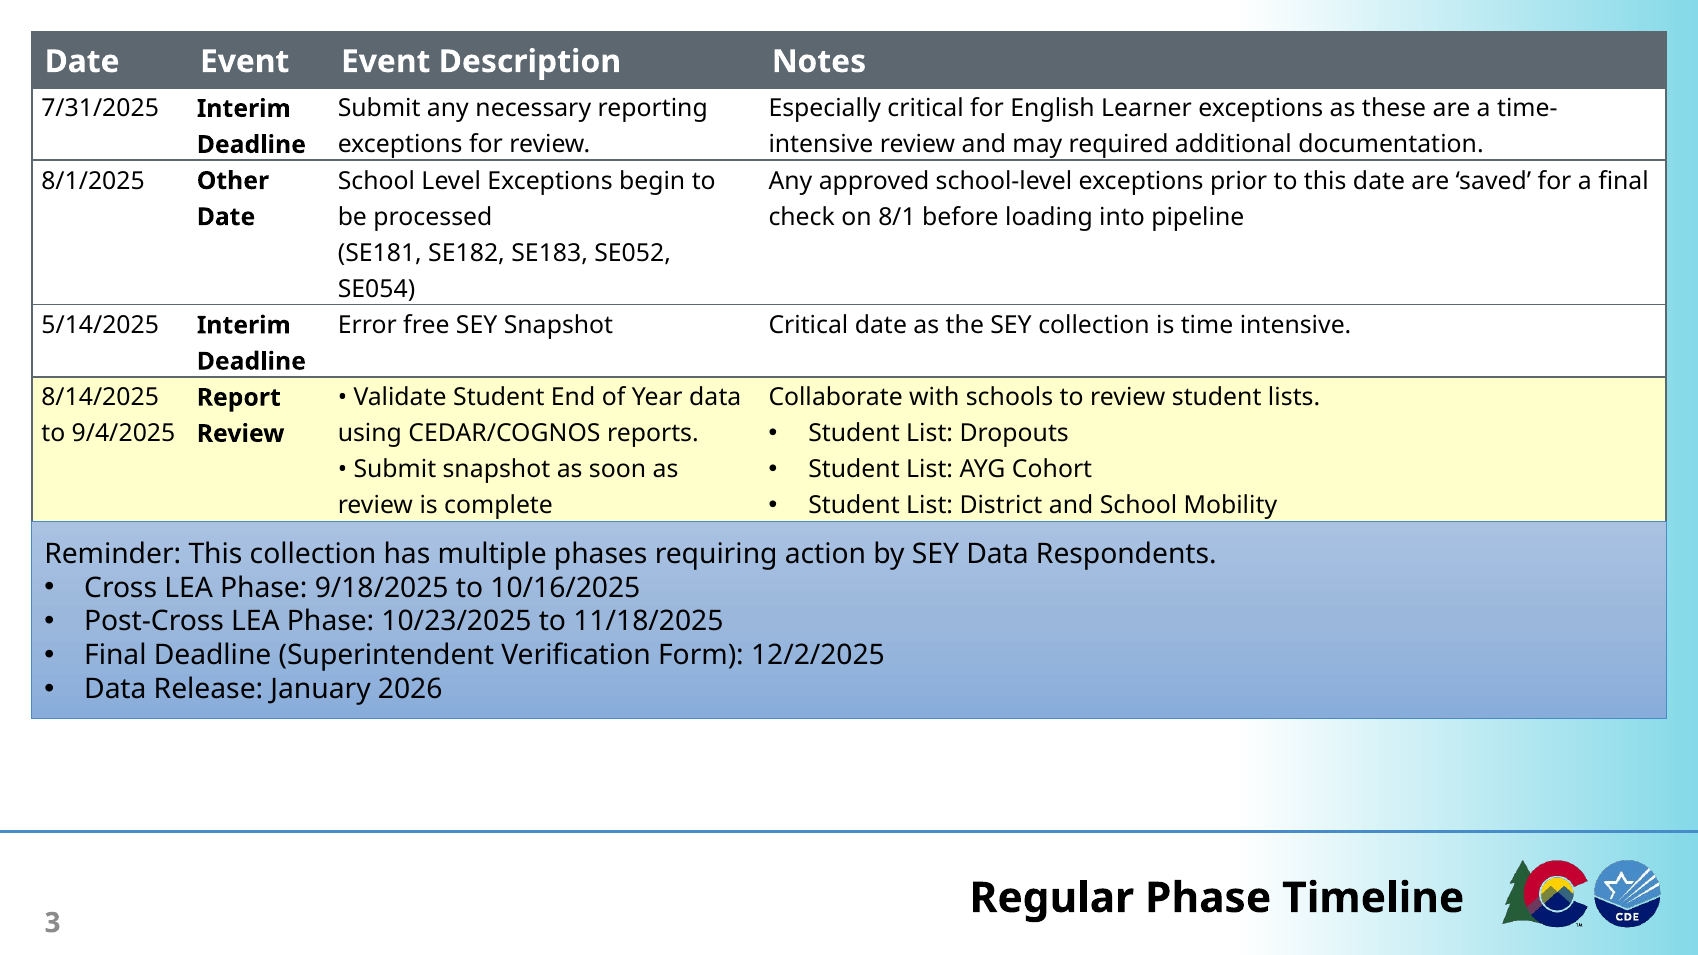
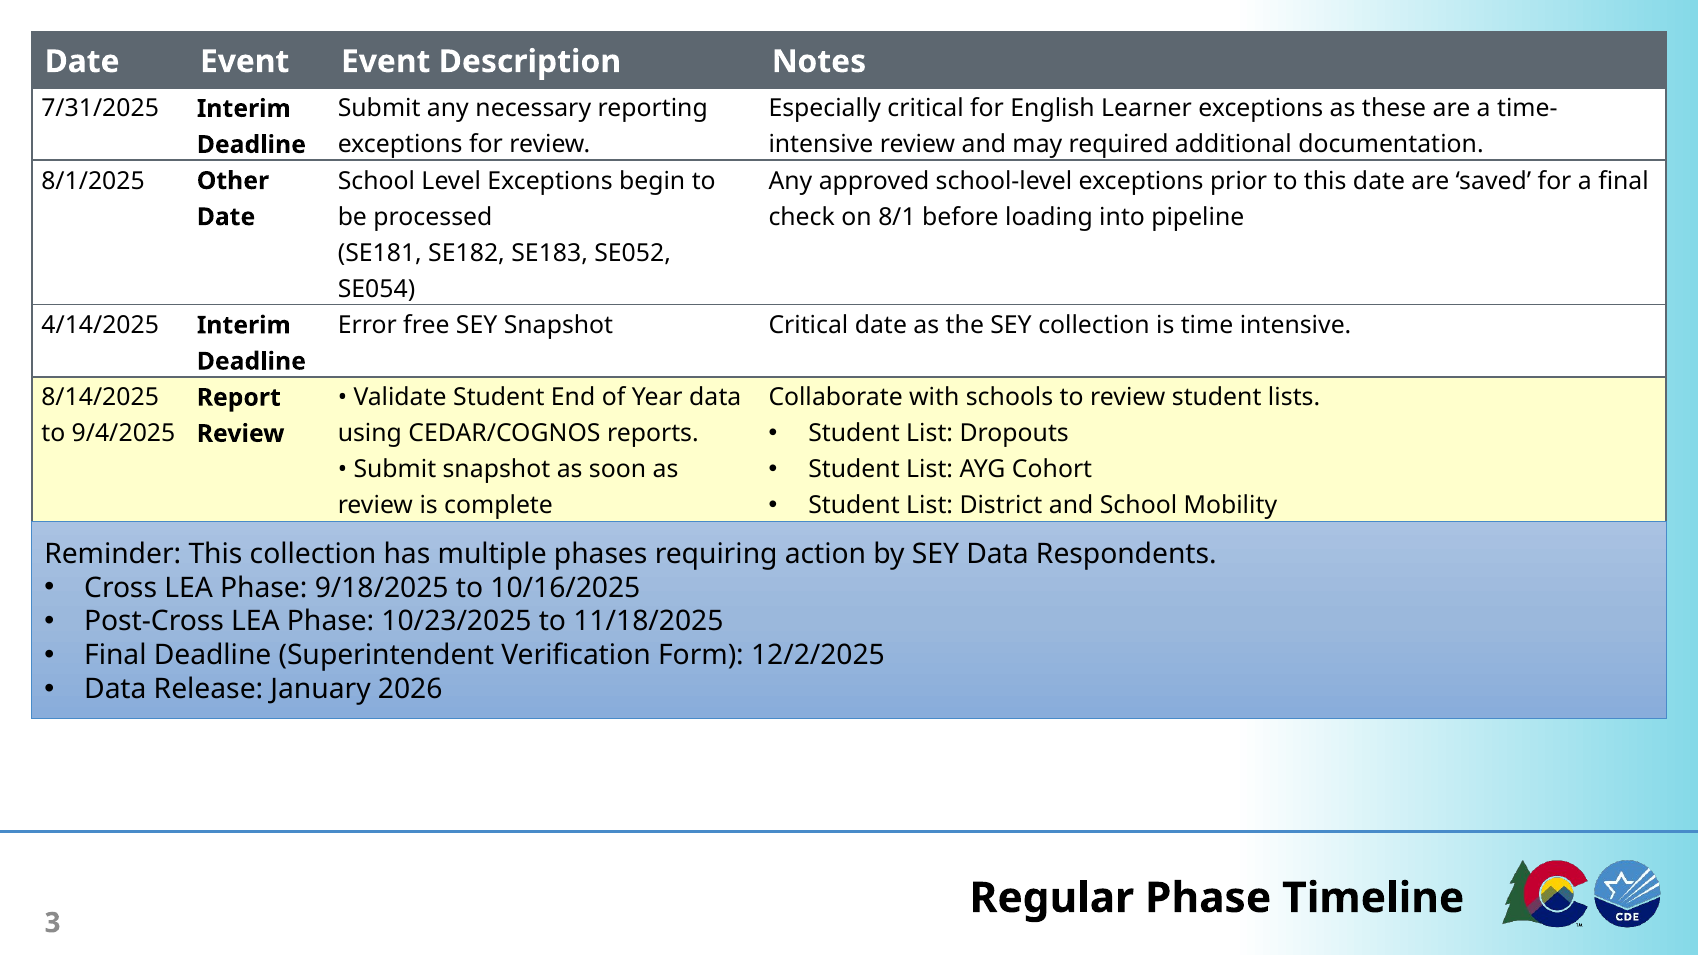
5/14/2025: 5/14/2025 -> 4/14/2025
